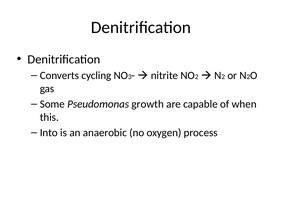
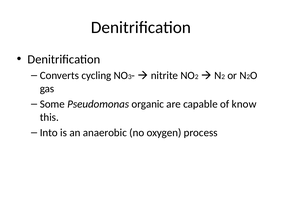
growth: growth -> organic
when: when -> know
